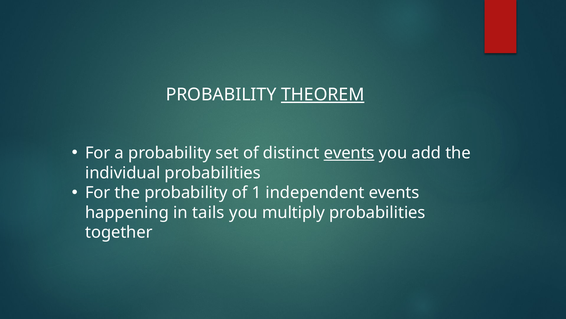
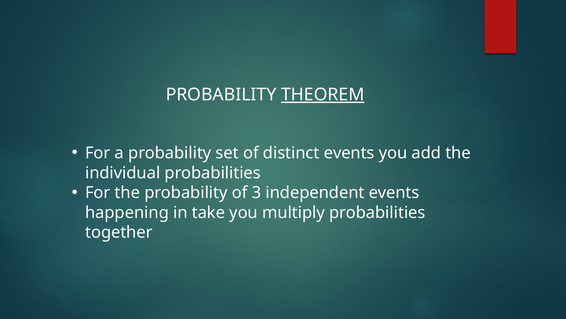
events at (349, 153) underline: present -> none
1: 1 -> 3
tails: tails -> take
